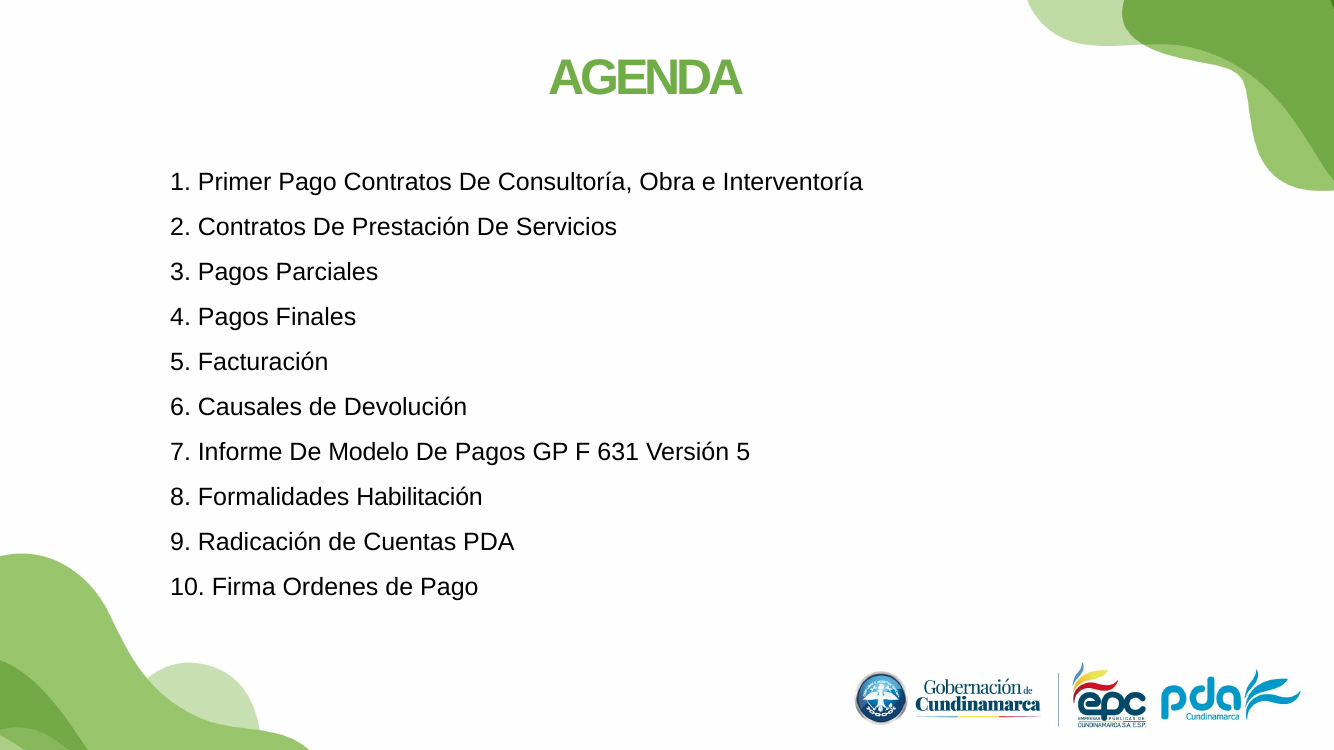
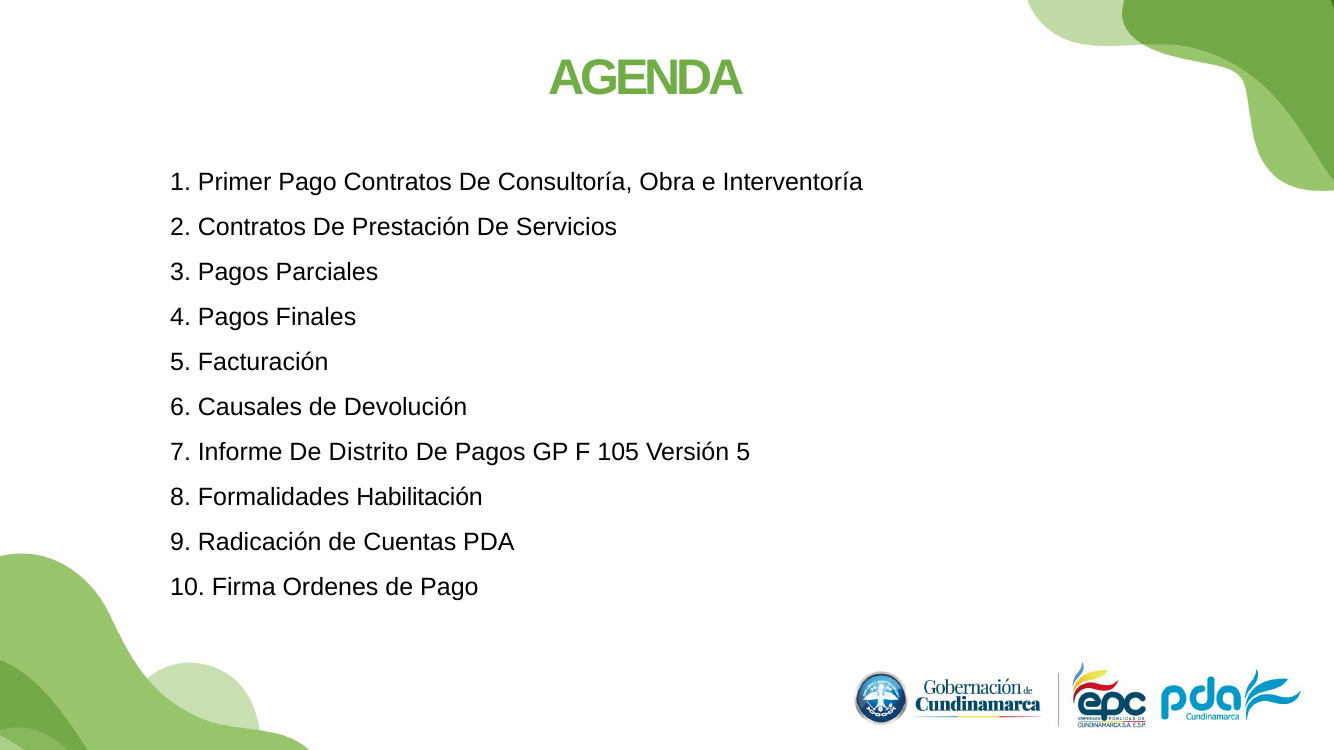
Modelo: Modelo -> Distrito
631: 631 -> 105
